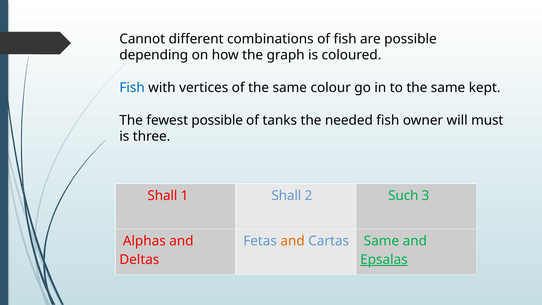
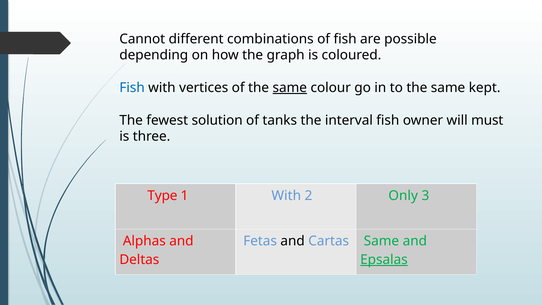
same at (290, 88) underline: none -> present
fewest possible: possible -> solution
needed: needed -> interval
Shall at (162, 196): Shall -> Type
1 Shall: Shall -> With
Such: Such -> Only
and at (293, 241) colour: orange -> black
